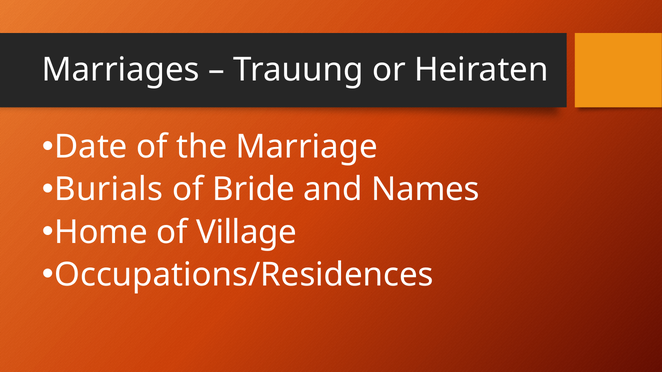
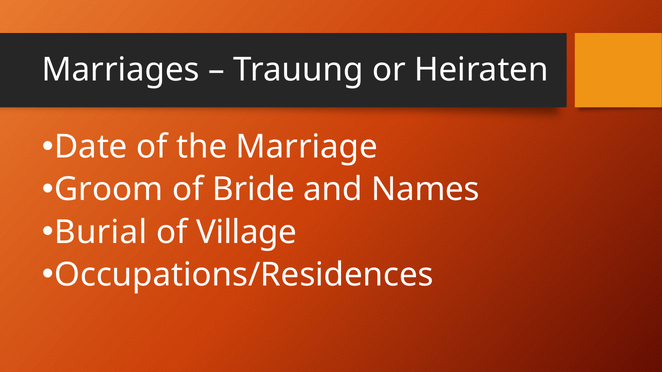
Burials: Burials -> Groom
Home: Home -> Burial
